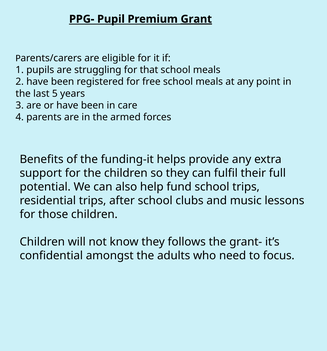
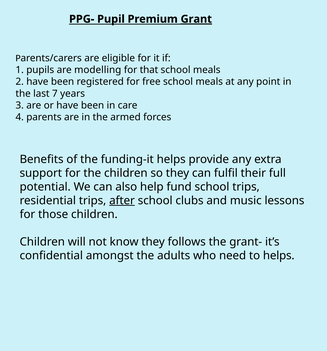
struggling: struggling -> modelling
5: 5 -> 7
after underline: none -> present
to focus: focus -> helps
